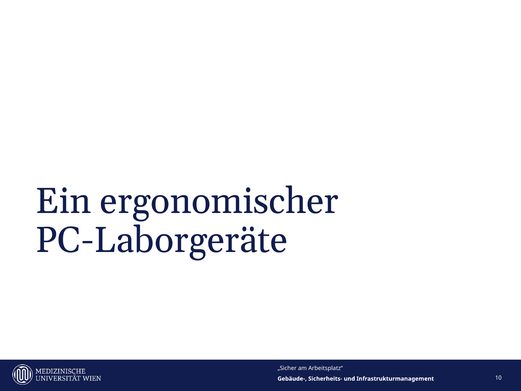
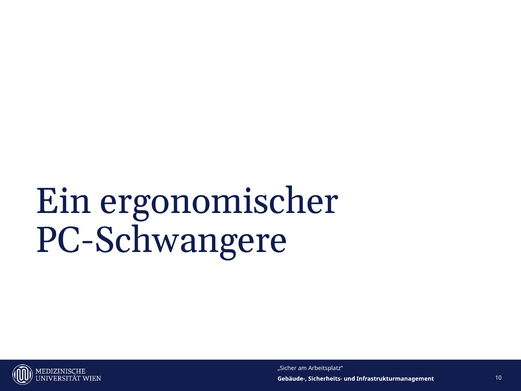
PC-Laborgeräte: PC-Laborgeräte -> PC-Schwangere
